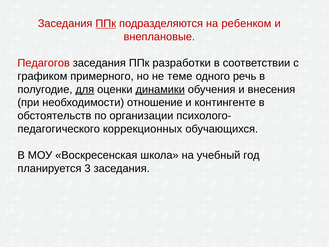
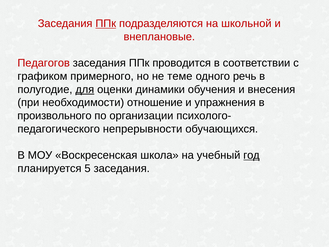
ребенком: ребенком -> школьной
разработки: разработки -> проводится
динамики underline: present -> none
контингенте: контингенте -> упражнения
обстоятельств: обстоятельств -> произвольного
коррекционных: коррекционных -> непрерывности
год underline: none -> present
3: 3 -> 5
